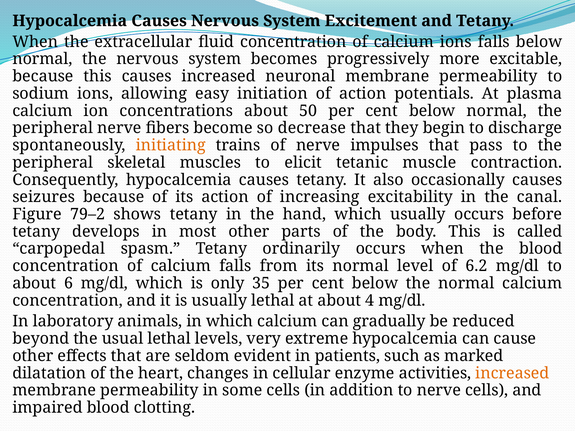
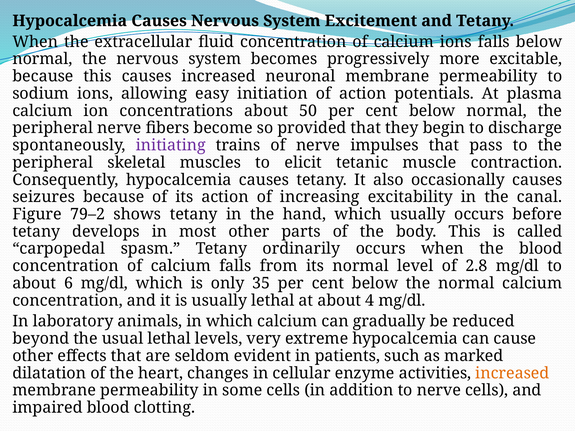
decrease: decrease -> provided
initiating colour: orange -> purple
6.2: 6.2 -> 2.8
